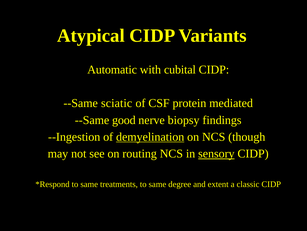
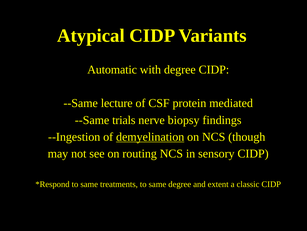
with cubital: cubital -> degree
sciatic: sciatic -> lecture
good: good -> trials
sensory underline: present -> none
